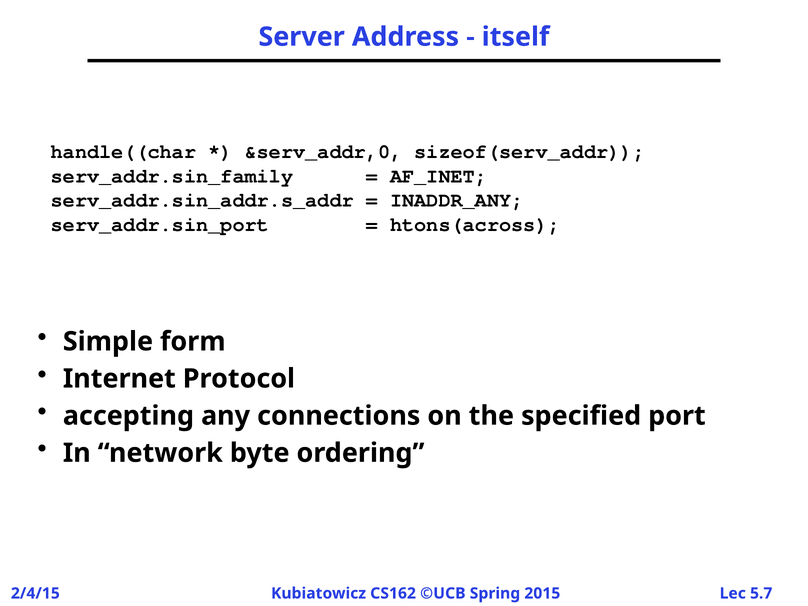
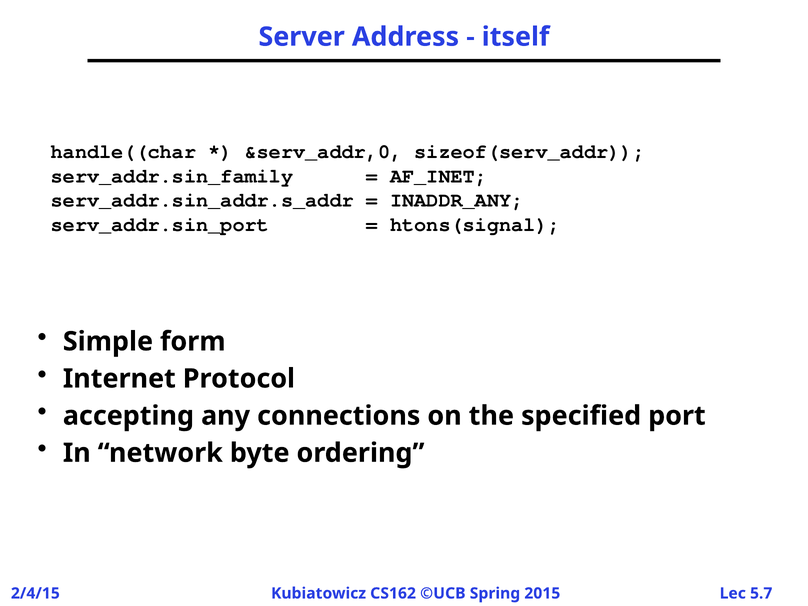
htons(across: htons(across -> htons(signal
